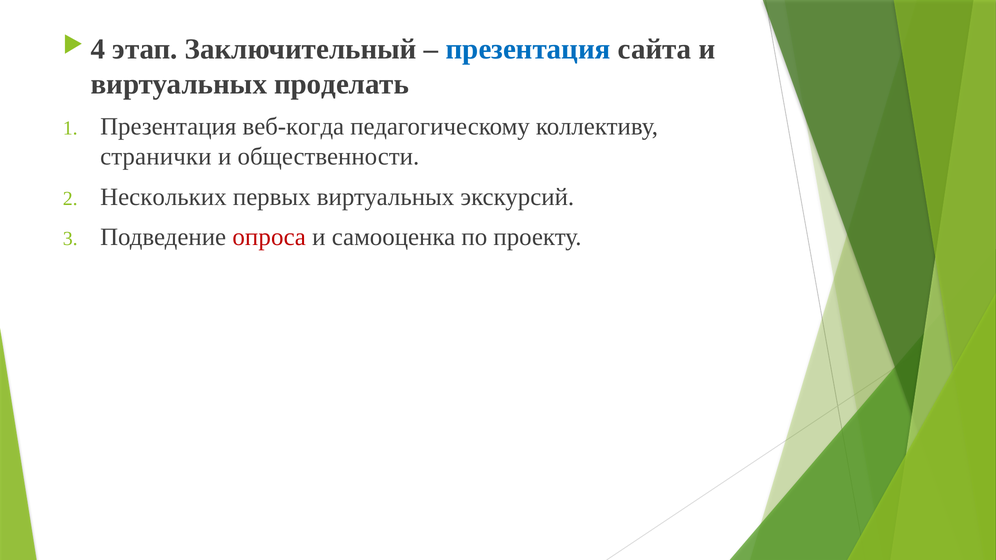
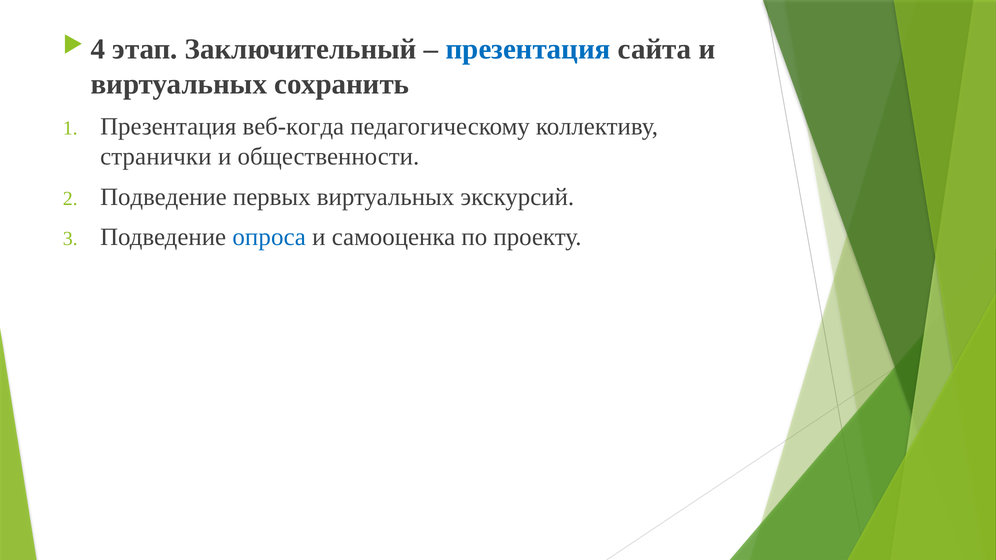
проделать: проделать -> сохранить
Нескольких at (163, 197): Нескольких -> Подведение
опроса colour: red -> blue
